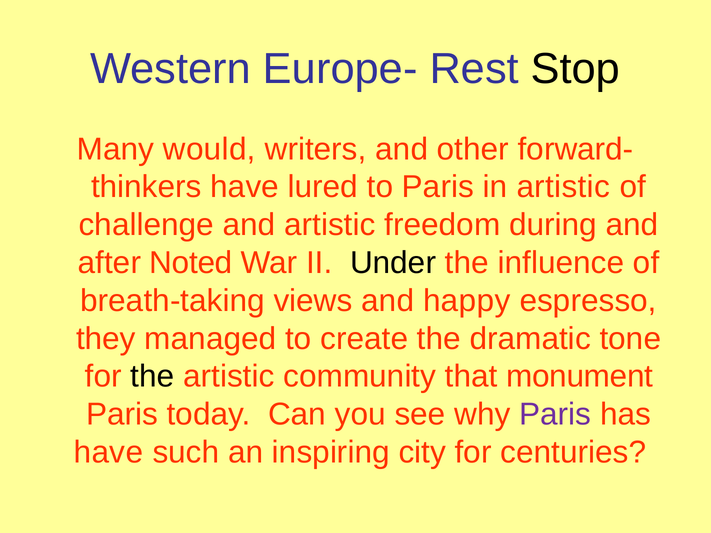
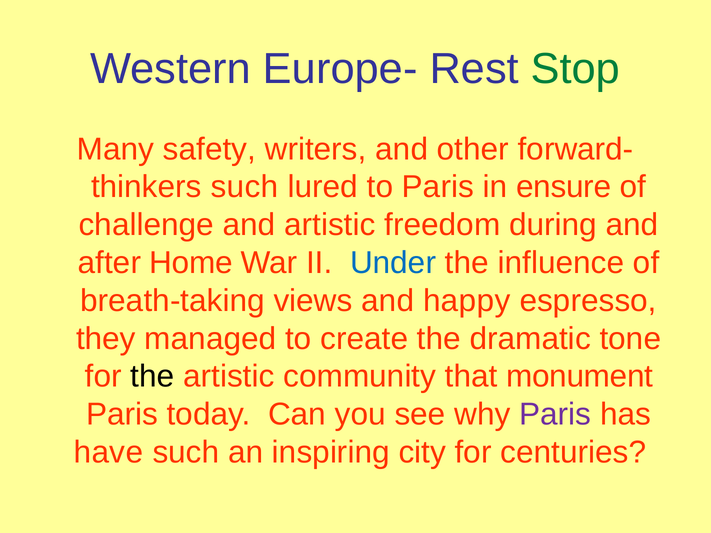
Stop colour: black -> green
would: would -> safety
have at (245, 187): have -> such
in artistic: artistic -> ensure
Noted: Noted -> Home
Under colour: black -> blue
